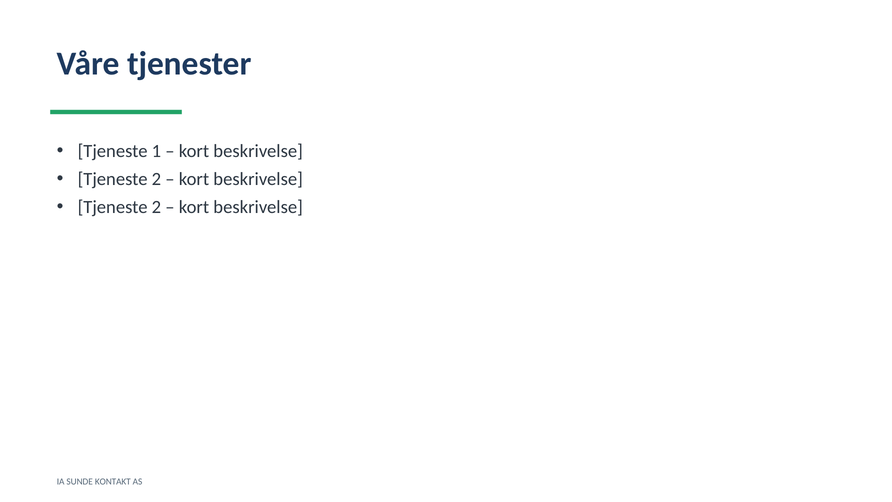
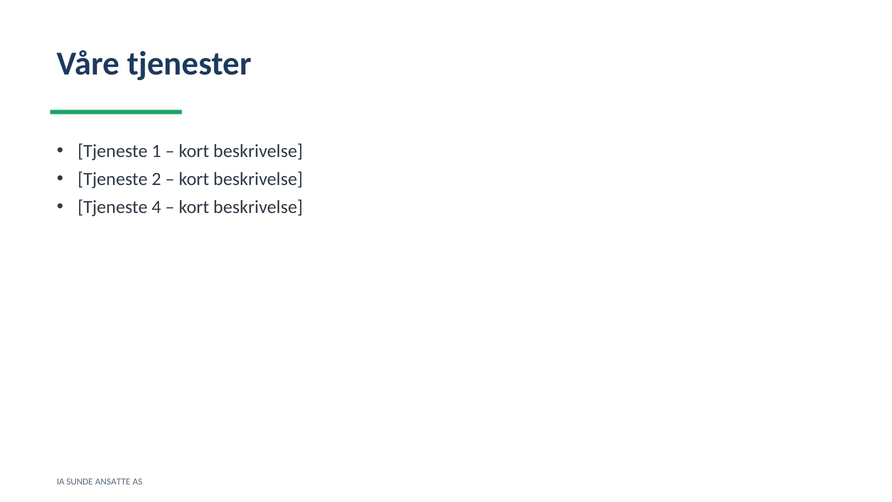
2 at (156, 207): 2 -> 4
KONTAKT: KONTAKT -> ANSATTE
